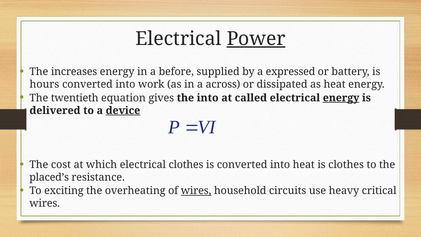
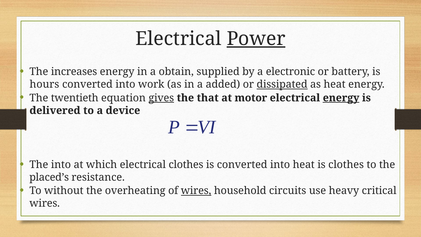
before: before -> obtain
expressed: expressed -> electronic
across: across -> added
dissipated underline: none -> present
gives underline: none -> present
the into: into -> that
called: called -> motor
device underline: present -> none
The cost: cost -> into
exciting: exciting -> without
